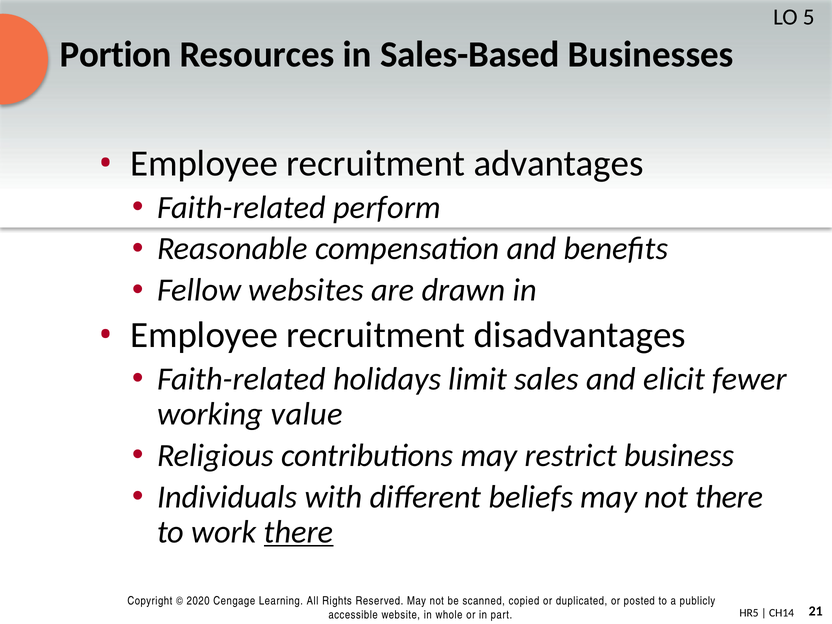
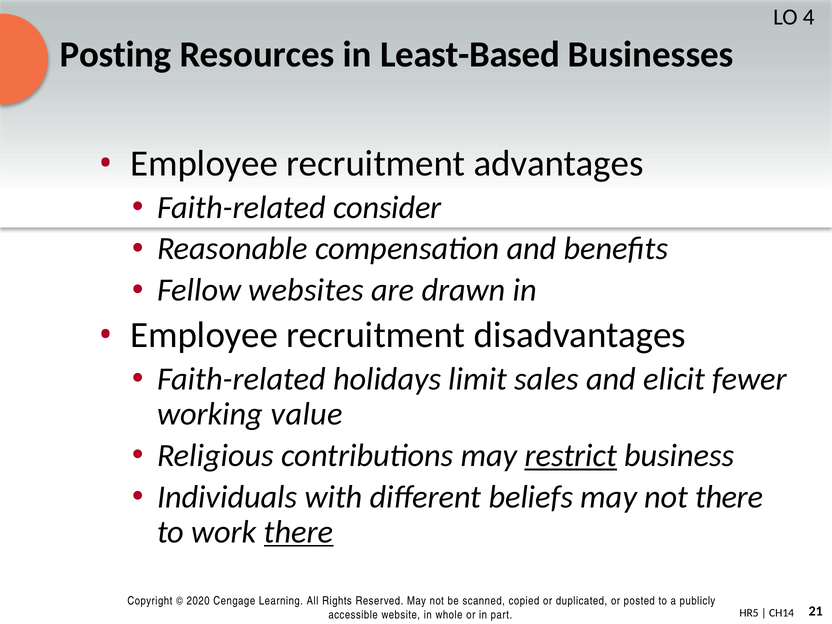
5: 5 -> 4
Portion: Portion -> Posting
Sales-Based: Sales-Based -> Least-Based
perform: perform -> consider
restrict underline: none -> present
